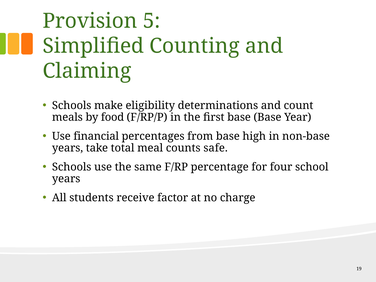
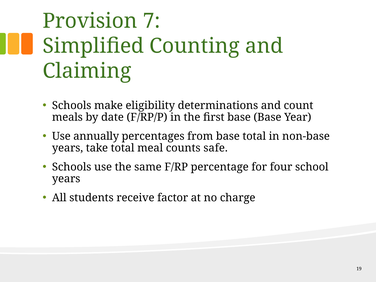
5: 5 -> 7
food: food -> date
financial: financial -> annually
base high: high -> total
